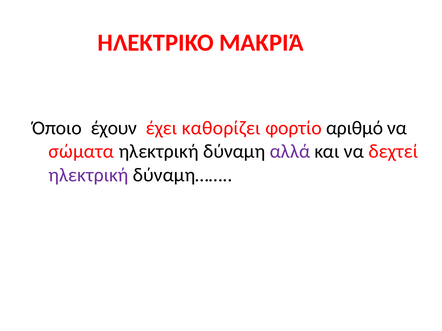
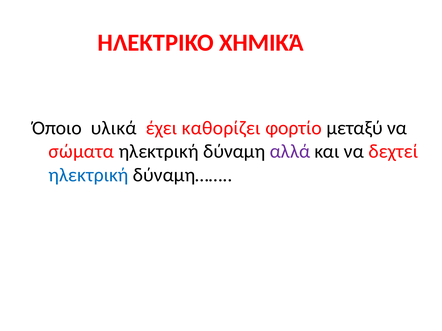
ΜΑΚΡΙΆ: ΜΑΚΡΙΆ -> ΧΗΜΙΚΆ
έχουν: έχουν -> υλικά
αριθμό: αριθμό -> μεταξύ
ηλεκτρική at (89, 175) colour: purple -> blue
